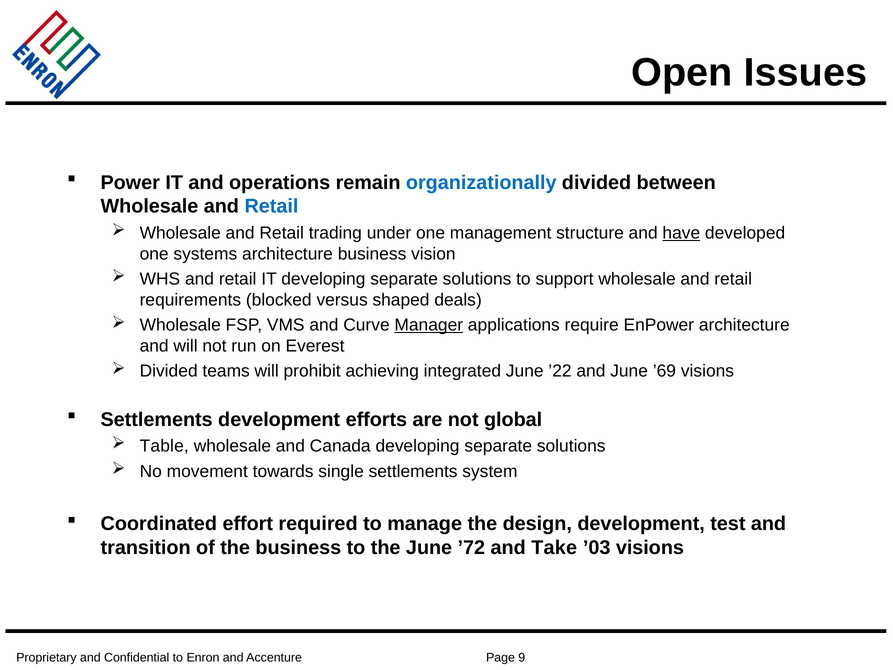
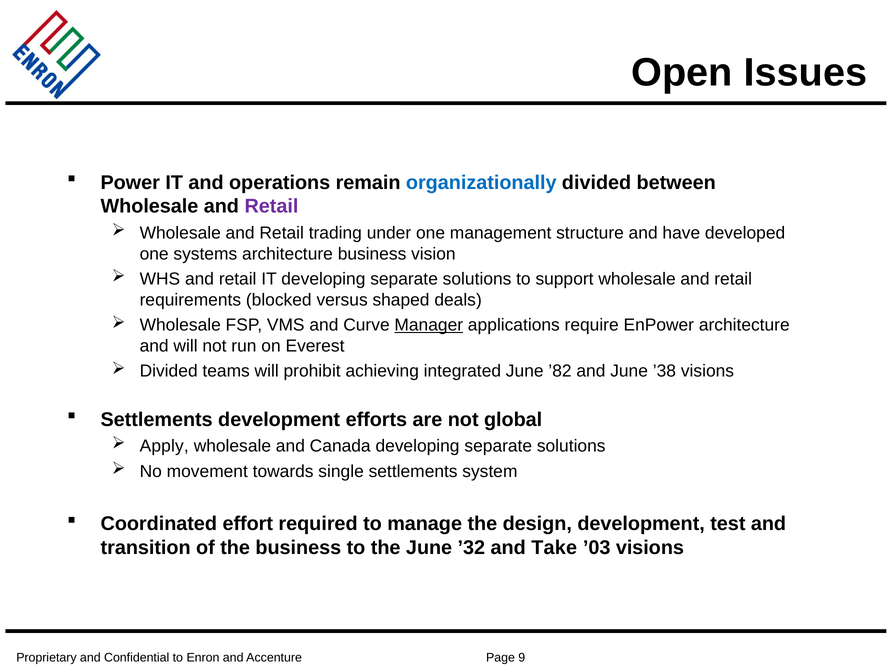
Retail at (271, 206) colour: blue -> purple
have underline: present -> none
’22: ’22 -> ’82
’69: ’69 -> ’38
Table: Table -> Apply
’72: ’72 -> ’32
